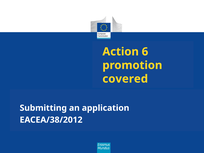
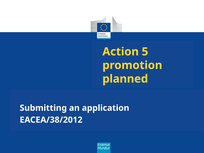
6: 6 -> 5
covered: covered -> planned
